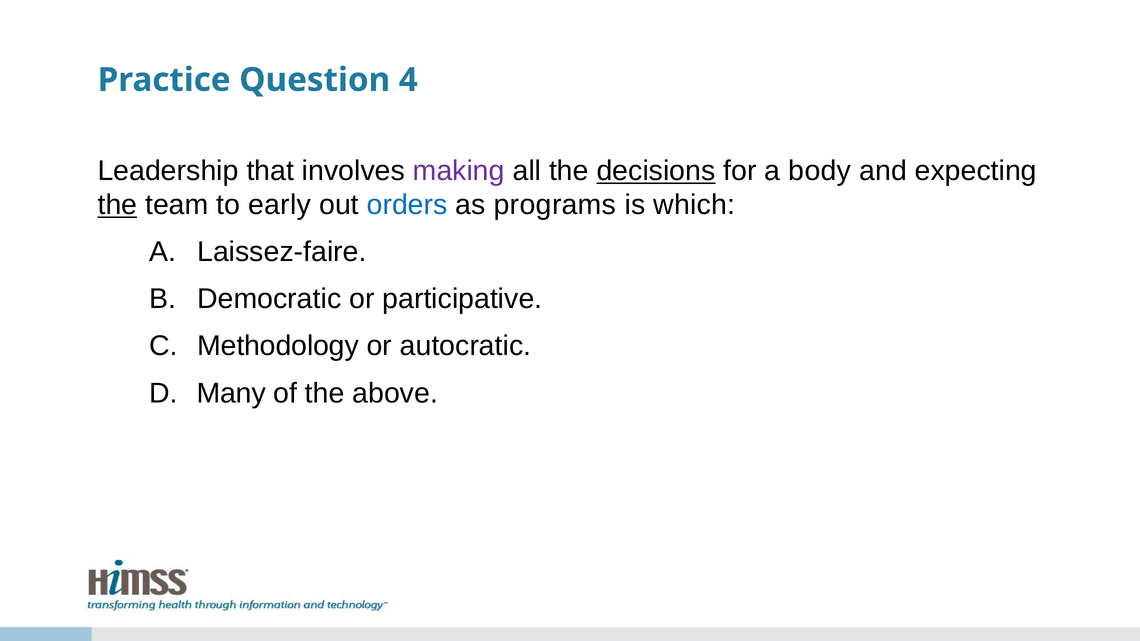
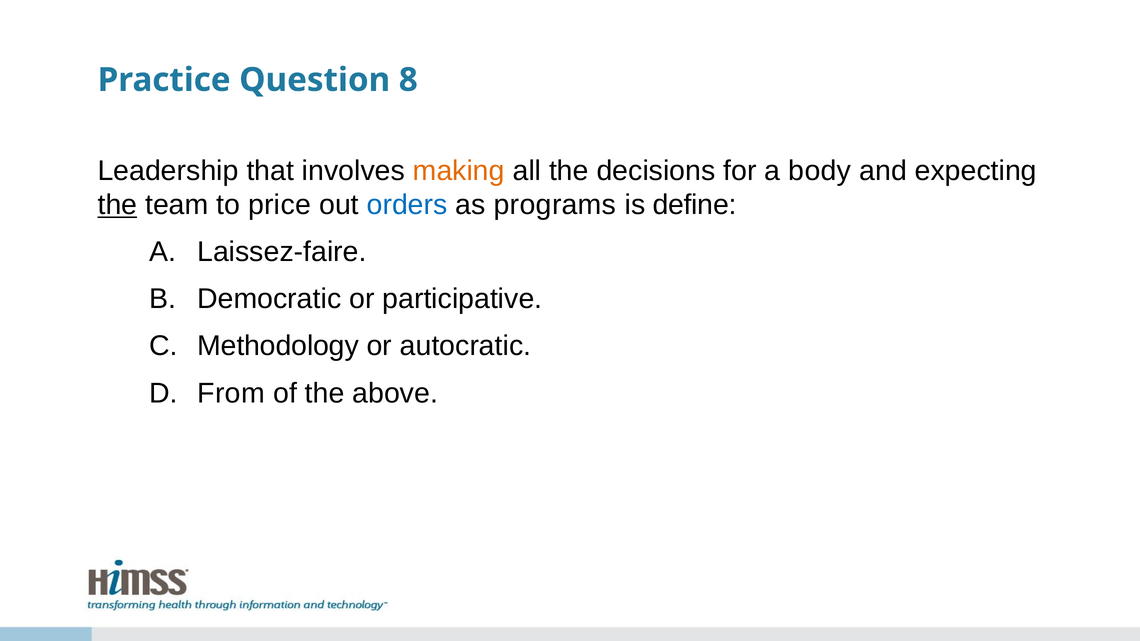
4: 4 -> 8
making colour: purple -> orange
decisions underline: present -> none
early: early -> price
which: which -> define
Many: Many -> From
